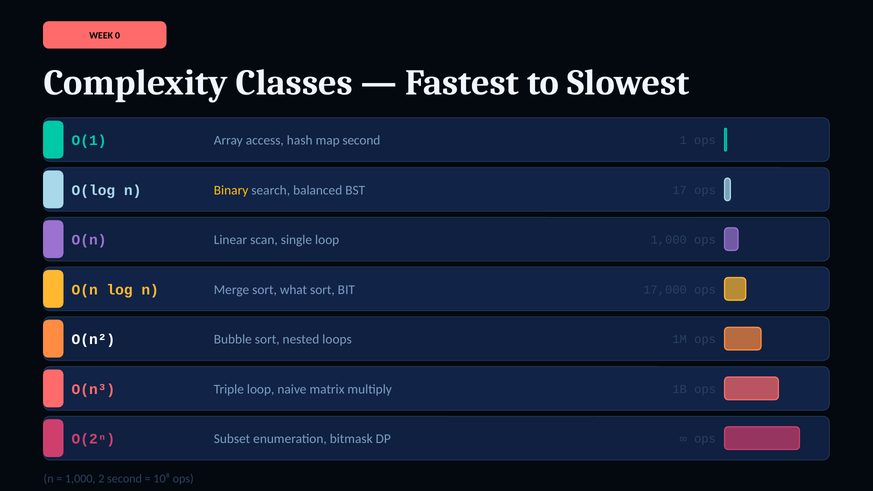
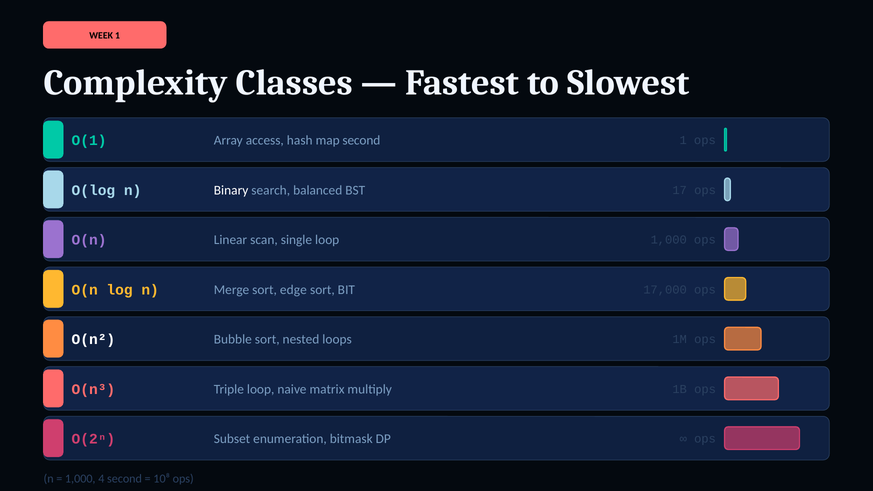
WEEK 0: 0 -> 1
Binary colour: yellow -> white
what: what -> edge
2: 2 -> 4
